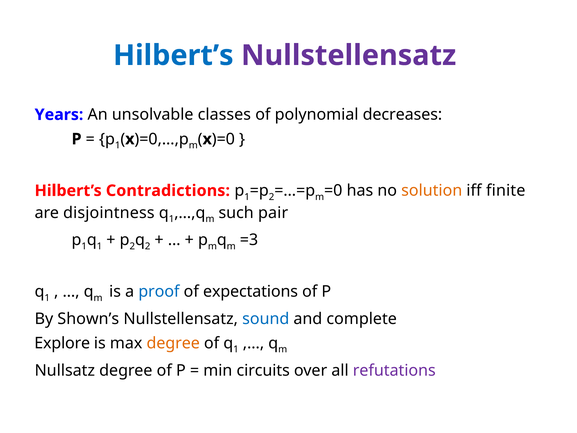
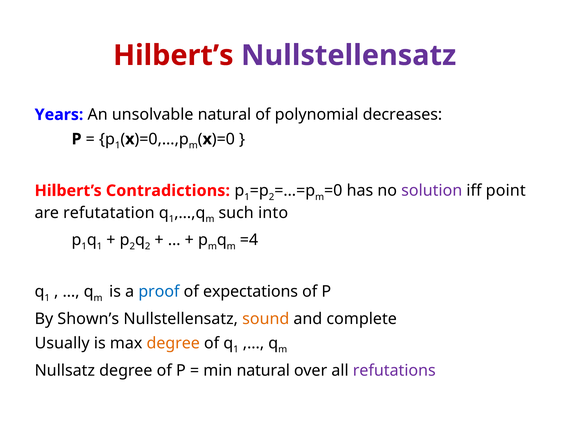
Hilbert’s at (173, 55) colour: blue -> red
unsolvable classes: classes -> natural
solution colour: orange -> purple
finite: finite -> point
disjointness: disjointness -> refutatation
pair: pair -> into
=3: =3 -> =4
sound colour: blue -> orange
Explore: Explore -> Usually
min circuits: circuits -> natural
